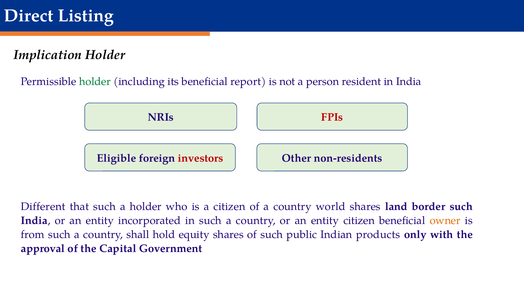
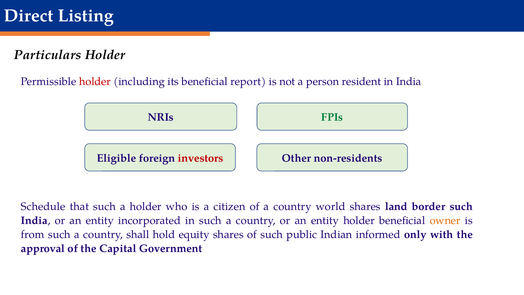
Implication: Implication -> Particulars
holder at (95, 81) colour: green -> red
FPIs colour: red -> green
Different: Different -> Schedule
entity citizen: citizen -> holder
products: products -> informed
